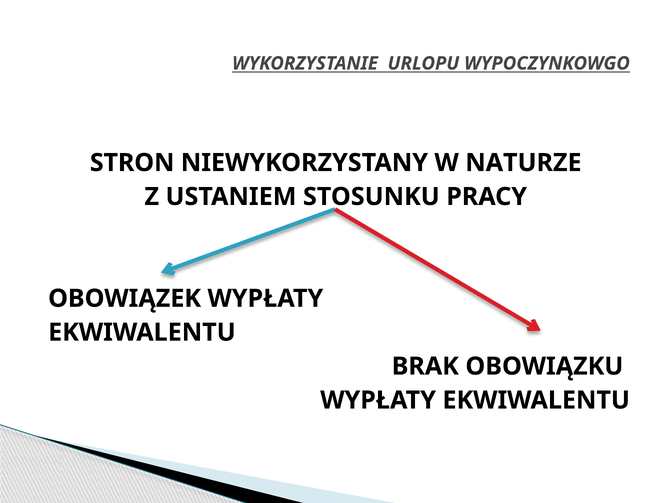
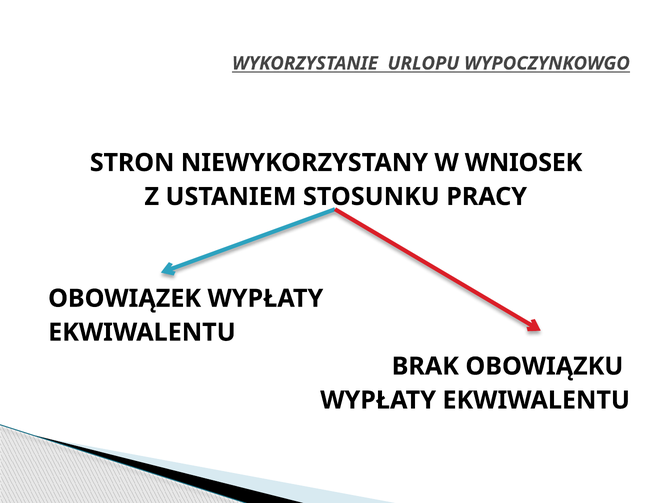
NATURZE: NATURZE -> WNIOSEK
